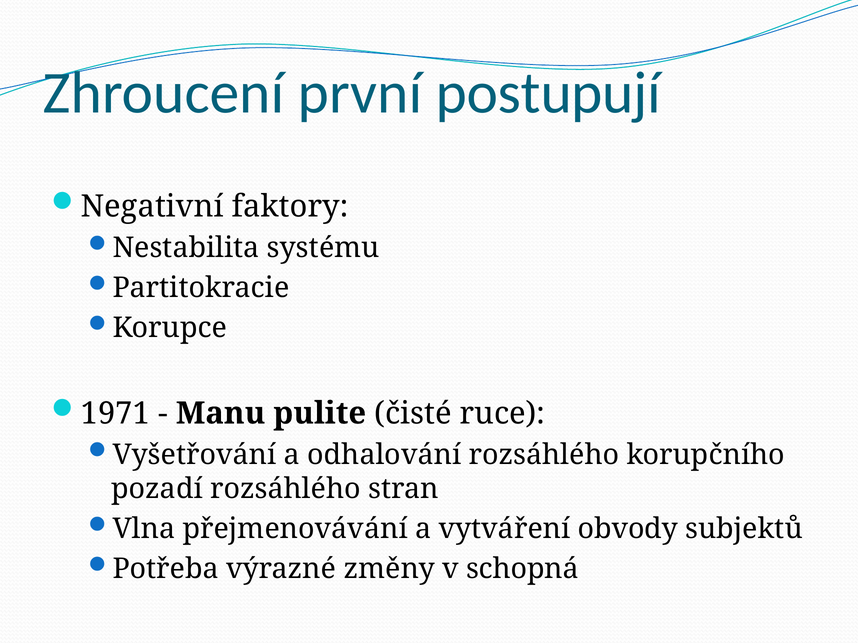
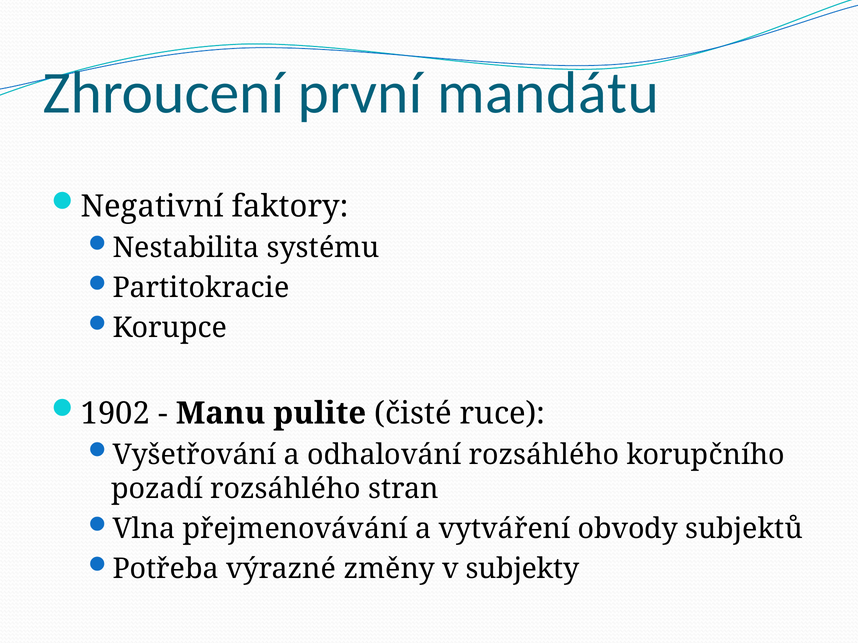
postupují: postupují -> mandátu
1971: 1971 -> 1902
schopná: schopná -> subjekty
